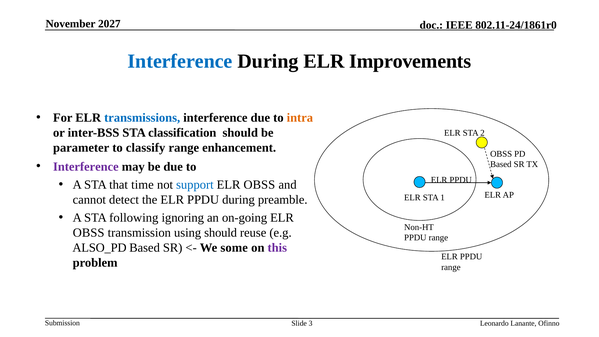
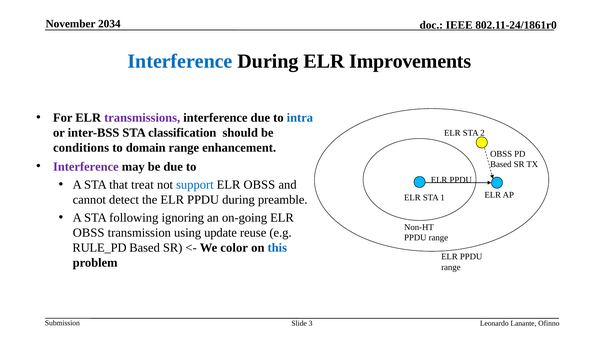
2027: 2027 -> 2034
transmissions colour: blue -> purple
intra colour: orange -> blue
parameter: parameter -> conditions
classify: classify -> domain
time: time -> treat
using should: should -> update
ALSO_PD: ALSO_PD -> RULE_PD
some: some -> color
this colour: purple -> blue
